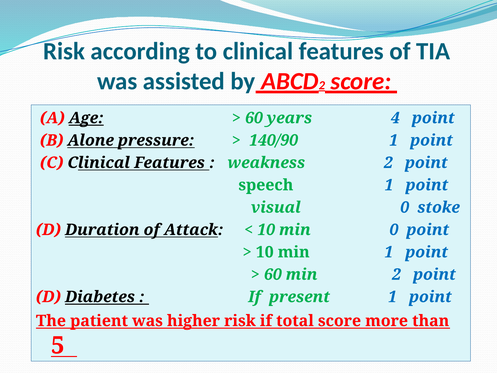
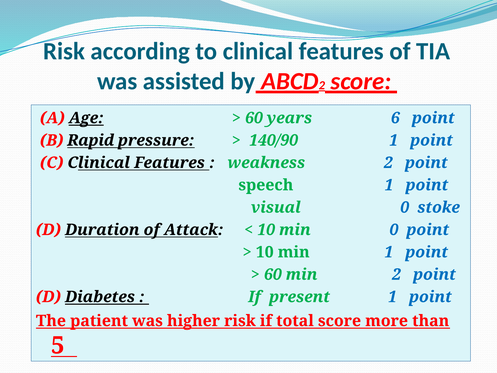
4: 4 -> 6
Alone: Alone -> Rapid
